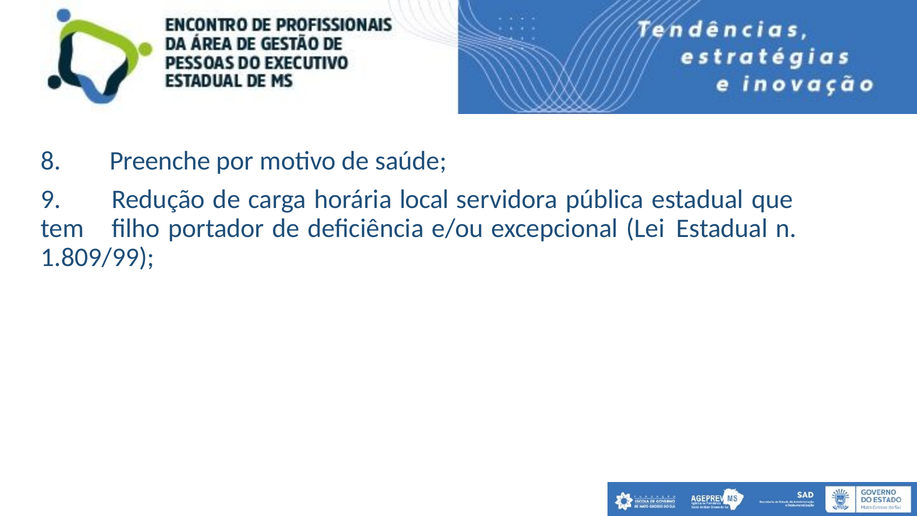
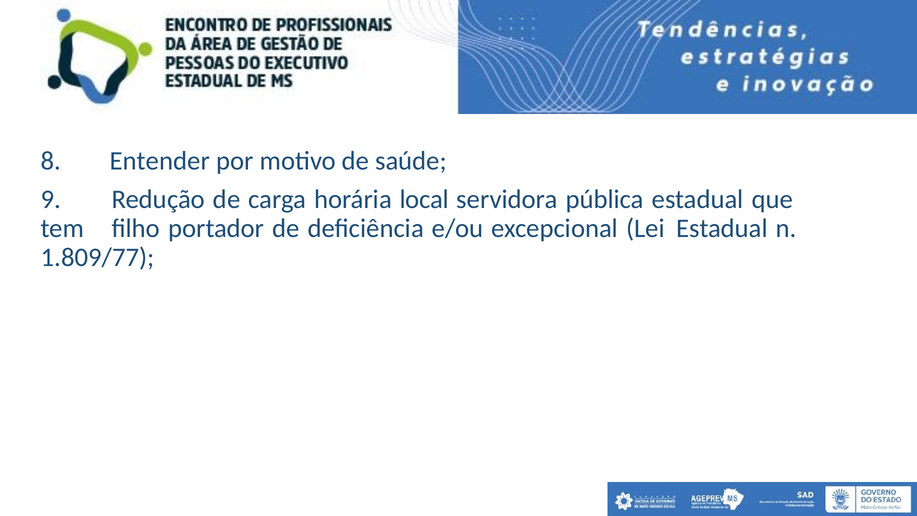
Preenche: Preenche -> Entender
1.809/99: 1.809/99 -> 1.809/77
